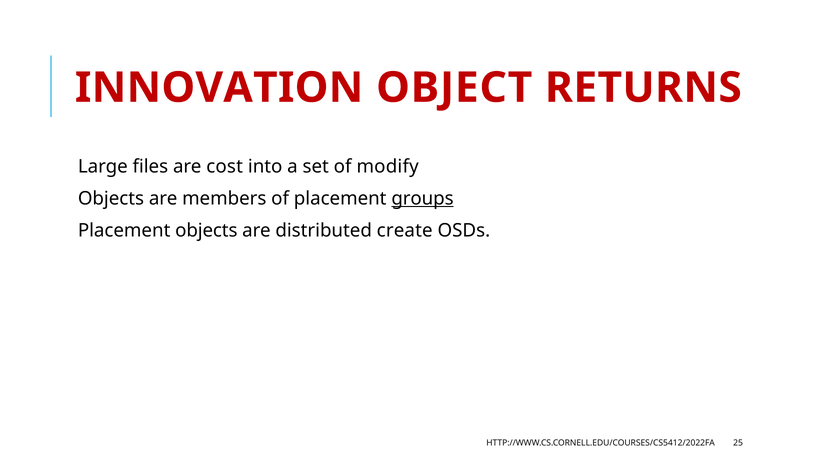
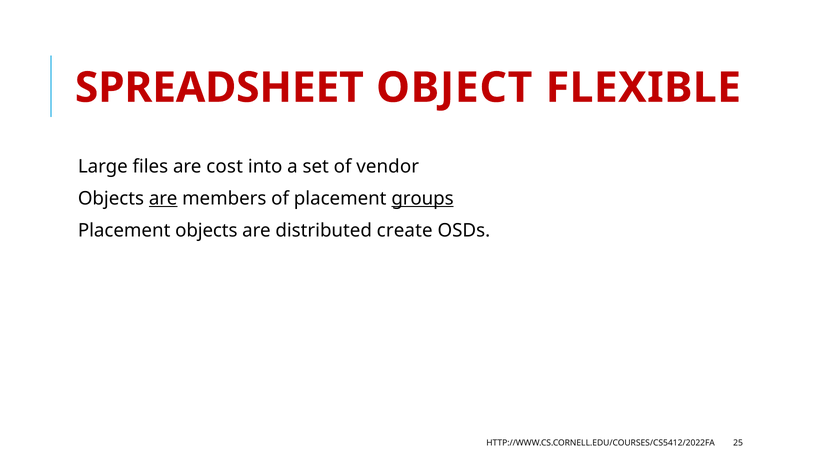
INNOVATION: INNOVATION -> SPREADSHEET
RETURNS: RETURNS -> FLEXIBLE
modify: modify -> vendor
are at (163, 199) underline: none -> present
